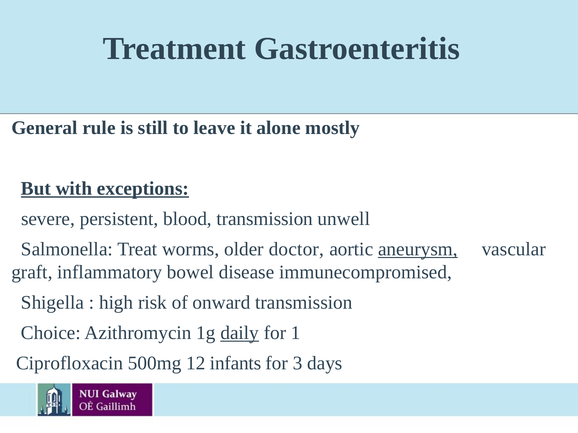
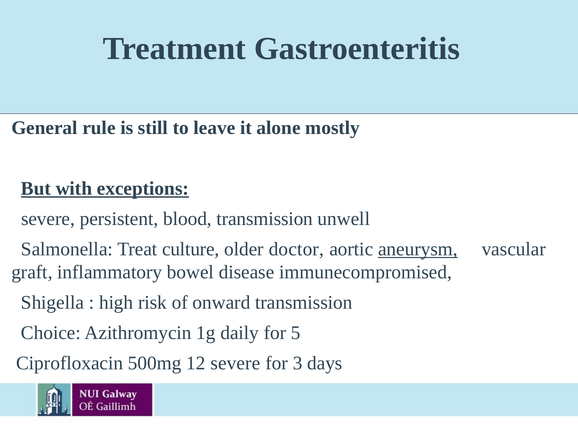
worms: worms -> culture
daily underline: present -> none
1: 1 -> 5
12 infants: infants -> severe
